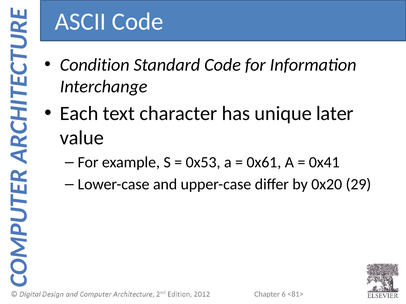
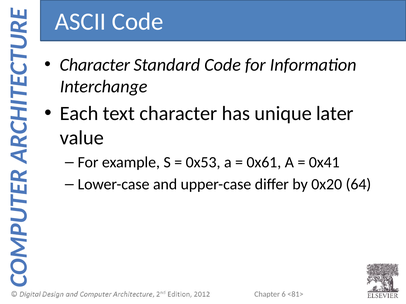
Condition at (95, 65): Condition -> Character
29: 29 -> 64
